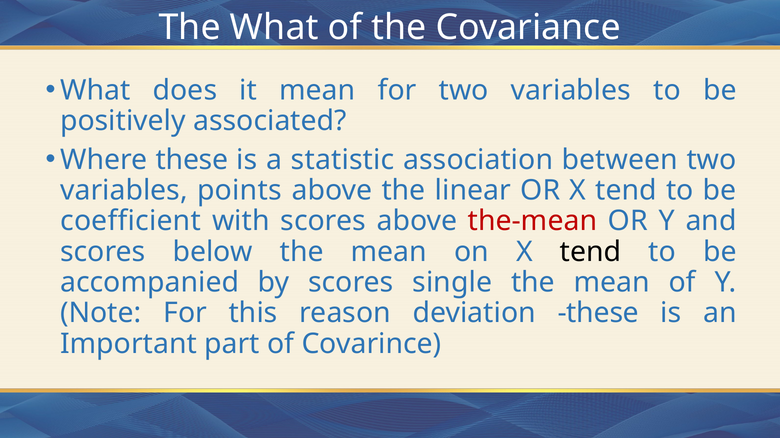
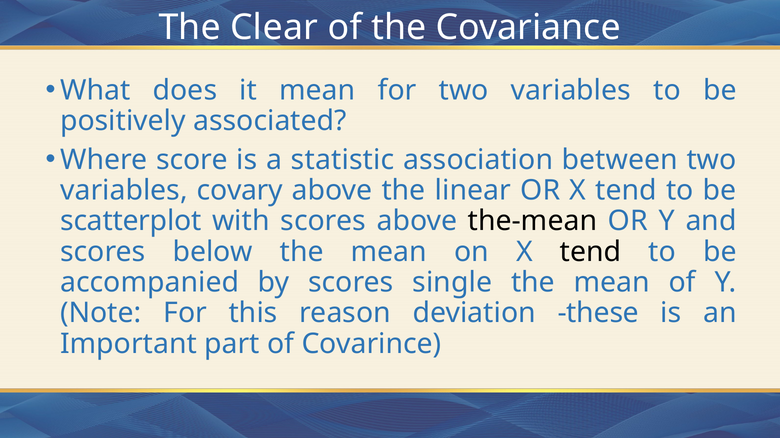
The What: What -> Clear
Where these: these -> score
points: points -> covary
coefficient: coefficient -> scatterplot
the-mean colour: red -> black
